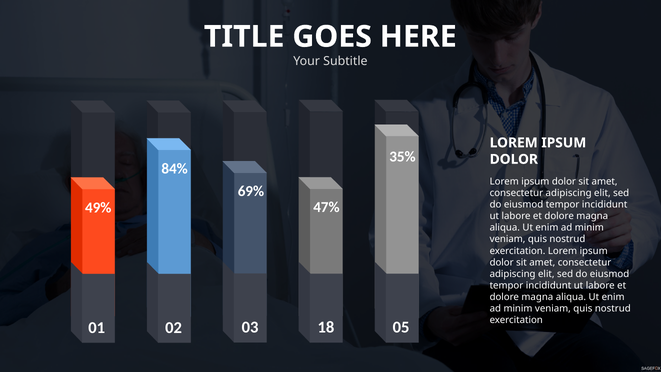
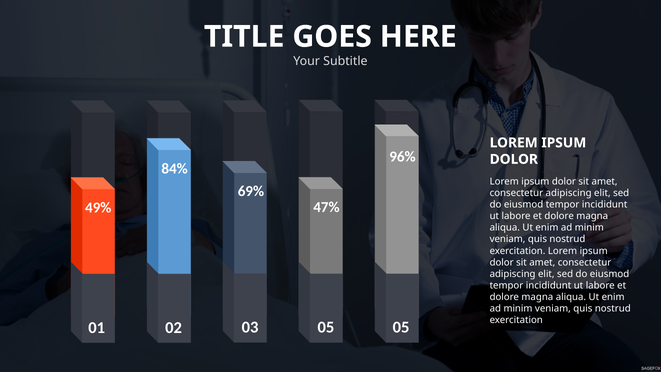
35%: 35% -> 96%
03 18: 18 -> 05
